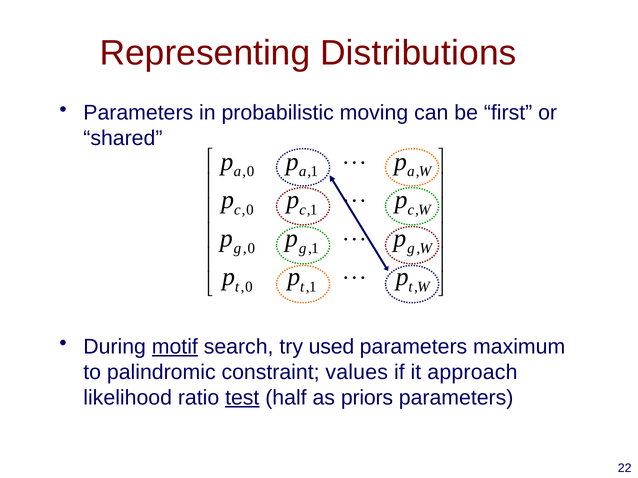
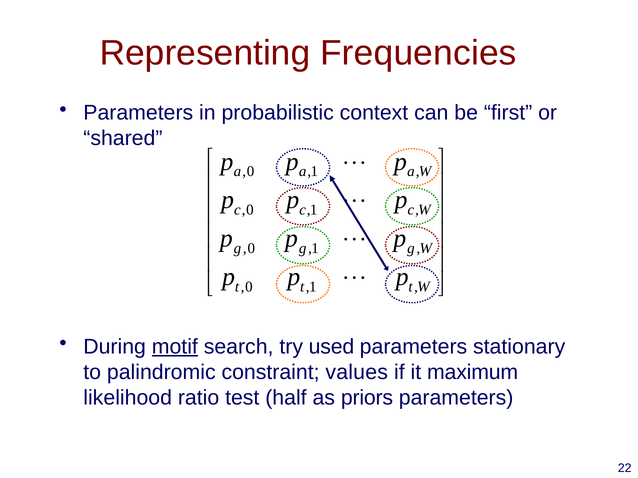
Distributions: Distributions -> Frequencies
moving: moving -> context
maximum: maximum -> stationary
approach: approach -> maximum
test underline: present -> none
